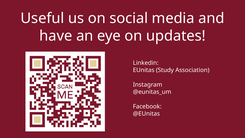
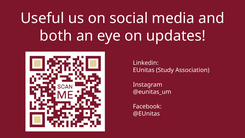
have: have -> both
